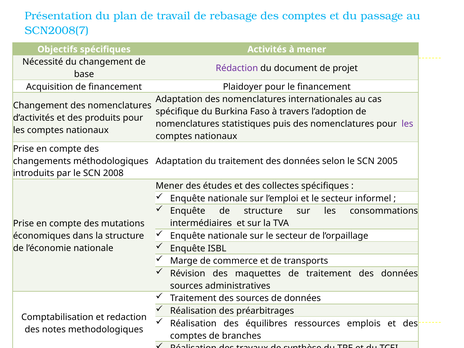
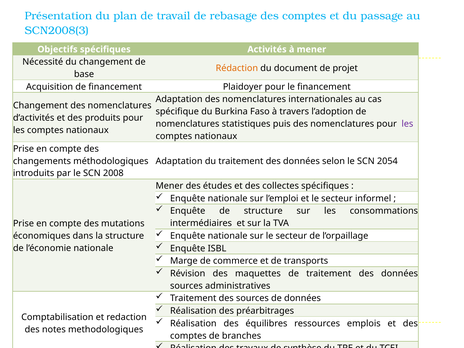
SCN2008(7: SCN2008(7 -> SCN2008(3
Rédaction colour: purple -> orange
2005: 2005 -> 2054
